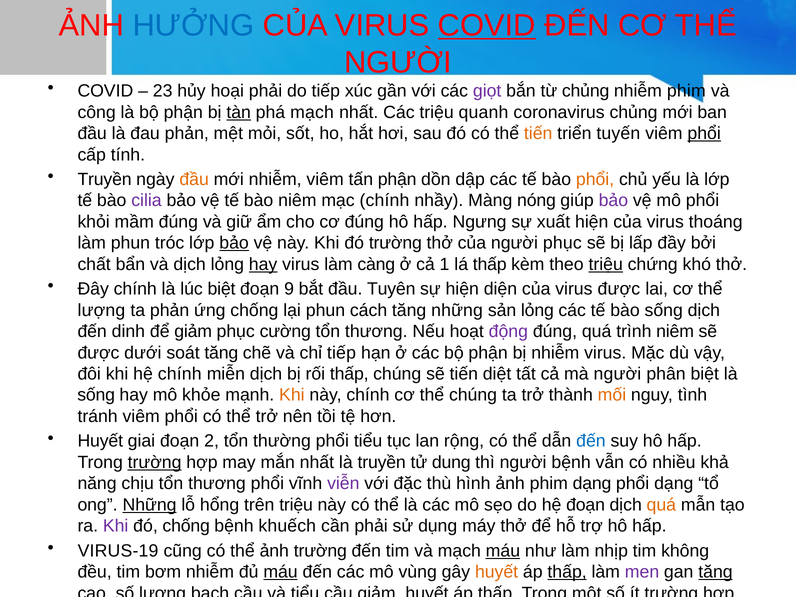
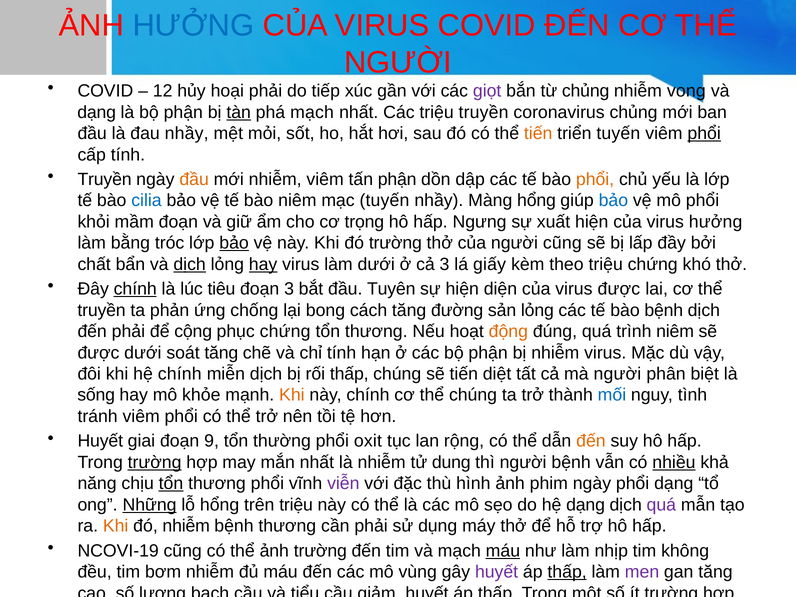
COVID at (487, 25) underline: present -> none
23: 23 -> 12
nhiễm phim: phim -> vong
công at (97, 112): công -> dạng
triệu quanh: quanh -> truyền
đau phản: phản -> nhầy
cilia colour: purple -> blue
mạc chính: chính -> tuyến
Màng nóng: nóng -> hổng
bảo at (613, 201) colour: purple -> blue
mầm đúng: đúng -> đoạn
cơ đúng: đúng -> trọng
virus thoáng: thoáng -> hưởng
làm phun: phun -> bằng
người phục: phục -> cũng
dịch at (190, 264) underline: none -> present
làm càng: càng -> dưới
cả 1: 1 -> 3
lá thấp: thấp -> giấy
triệu at (606, 264) underline: present -> none
chính at (135, 289) underline: none -> present
lúc biệt: biệt -> tiêu
đoạn 9: 9 -> 3
lượng at (101, 310): lượng -> truyền
lại phun: phun -> bong
tăng những: những -> đường
bào sống: sống -> bệnh
đến dinh: dinh -> phải
để giảm: giảm -> cộng
phục cường: cường -> chứng
động colour: purple -> orange
chỉ tiếp: tiếp -> tính
mối colour: orange -> blue
2: 2 -> 9
phổi tiểu: tiểu -> oxit
đến at (591, 441) colour: blue -> orange
là truyền: truyền -> nhiễm
nhiều underline: none -> present
tổn at (171, 484) underline: none -> present
phim dạng: dạng -> ngày
hệ đoạn: đoạn -> dạng
quá at (661, 505) colour: orange -> purple
Khi at (116, 526) colour: purple -> orange
đó chống: chống -> nhiễm
bệnh khuếch: khuếch -> thương
VIRUS-19: VIRUS-19 -> NCOVI-19
máu at (281, 572) underline: present -> none
huyết at (497, 572) colour: orange -> purple
tăng at (715, 572) underline: present -> none
